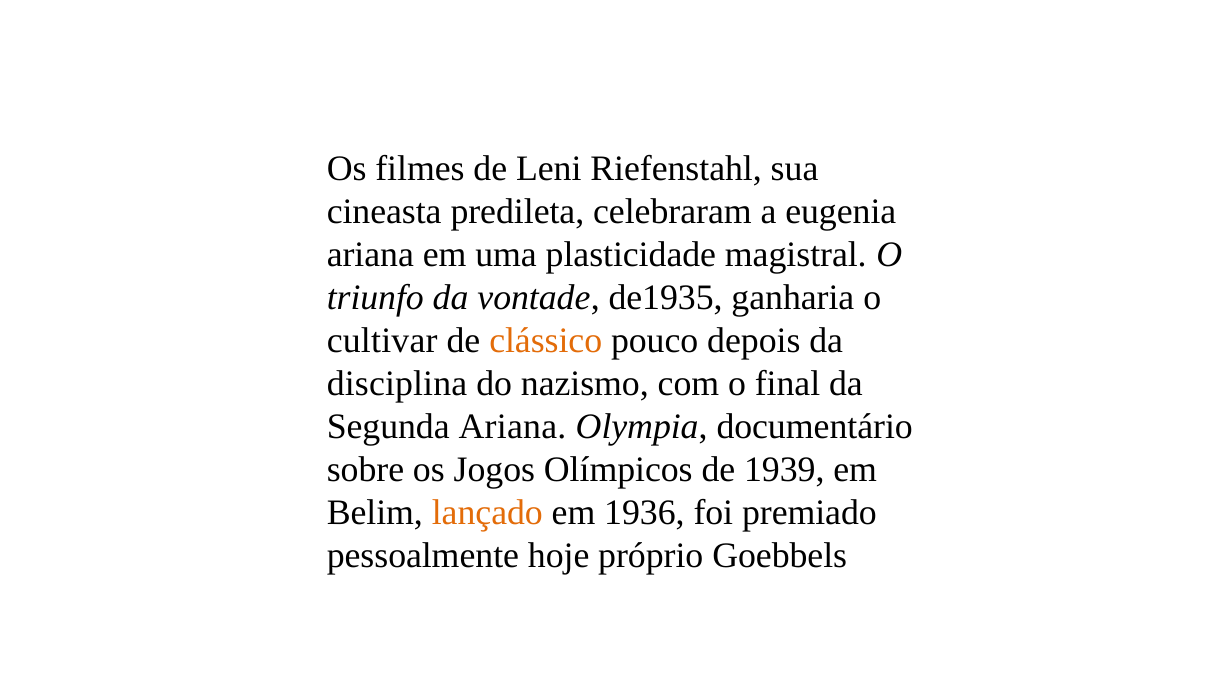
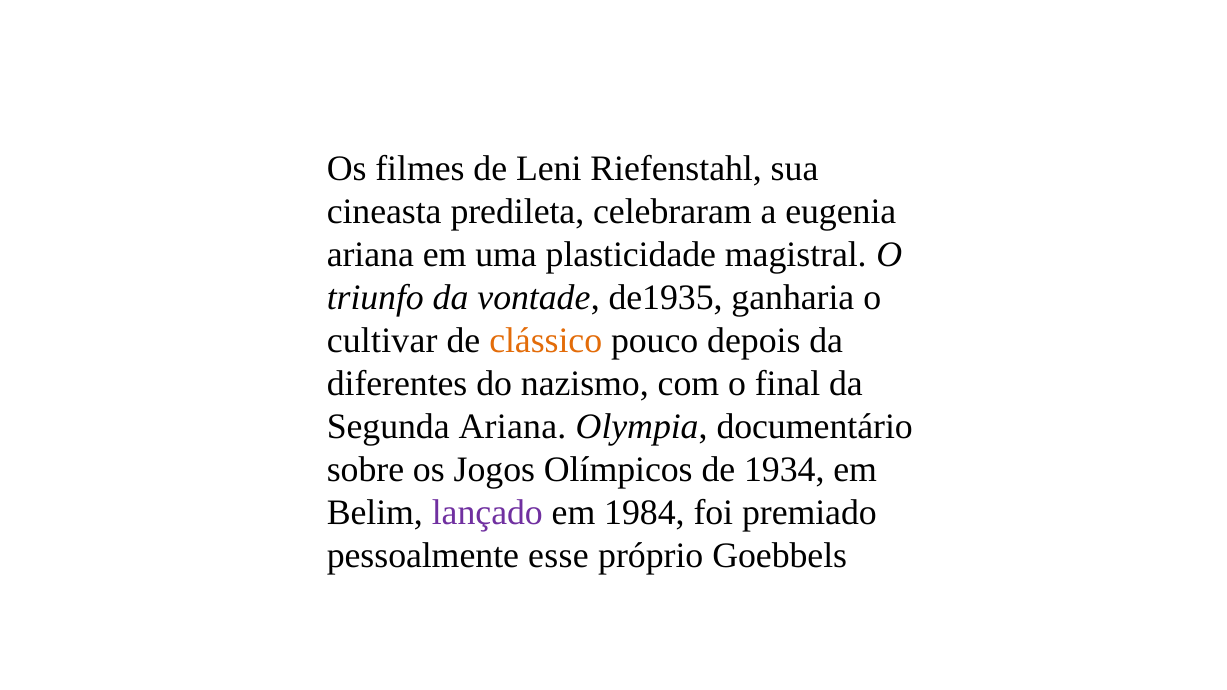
disciplina: disciplina -> diferentes
1939: 1939 -> 1934
lançado colour: orange -> purple
1936: 1936 -> 1984
hoje: hoje -> esse
